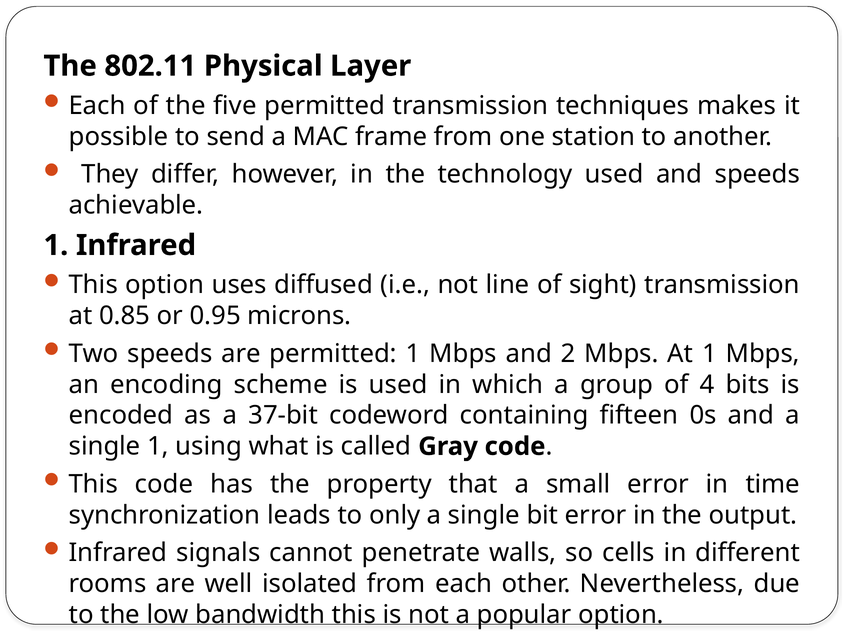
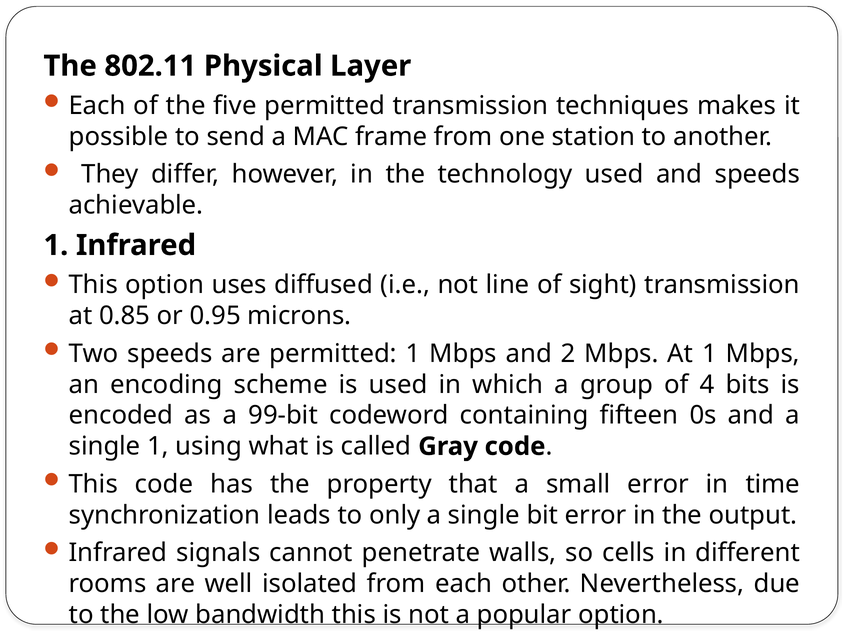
37-bit: 37-bit -> 99-bit
